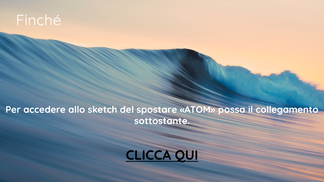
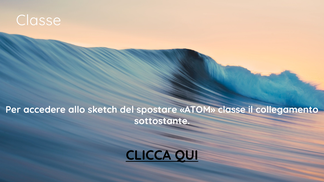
Finché at (39, 20): Finché -> Classe
ATOM possa: possa -> classe
